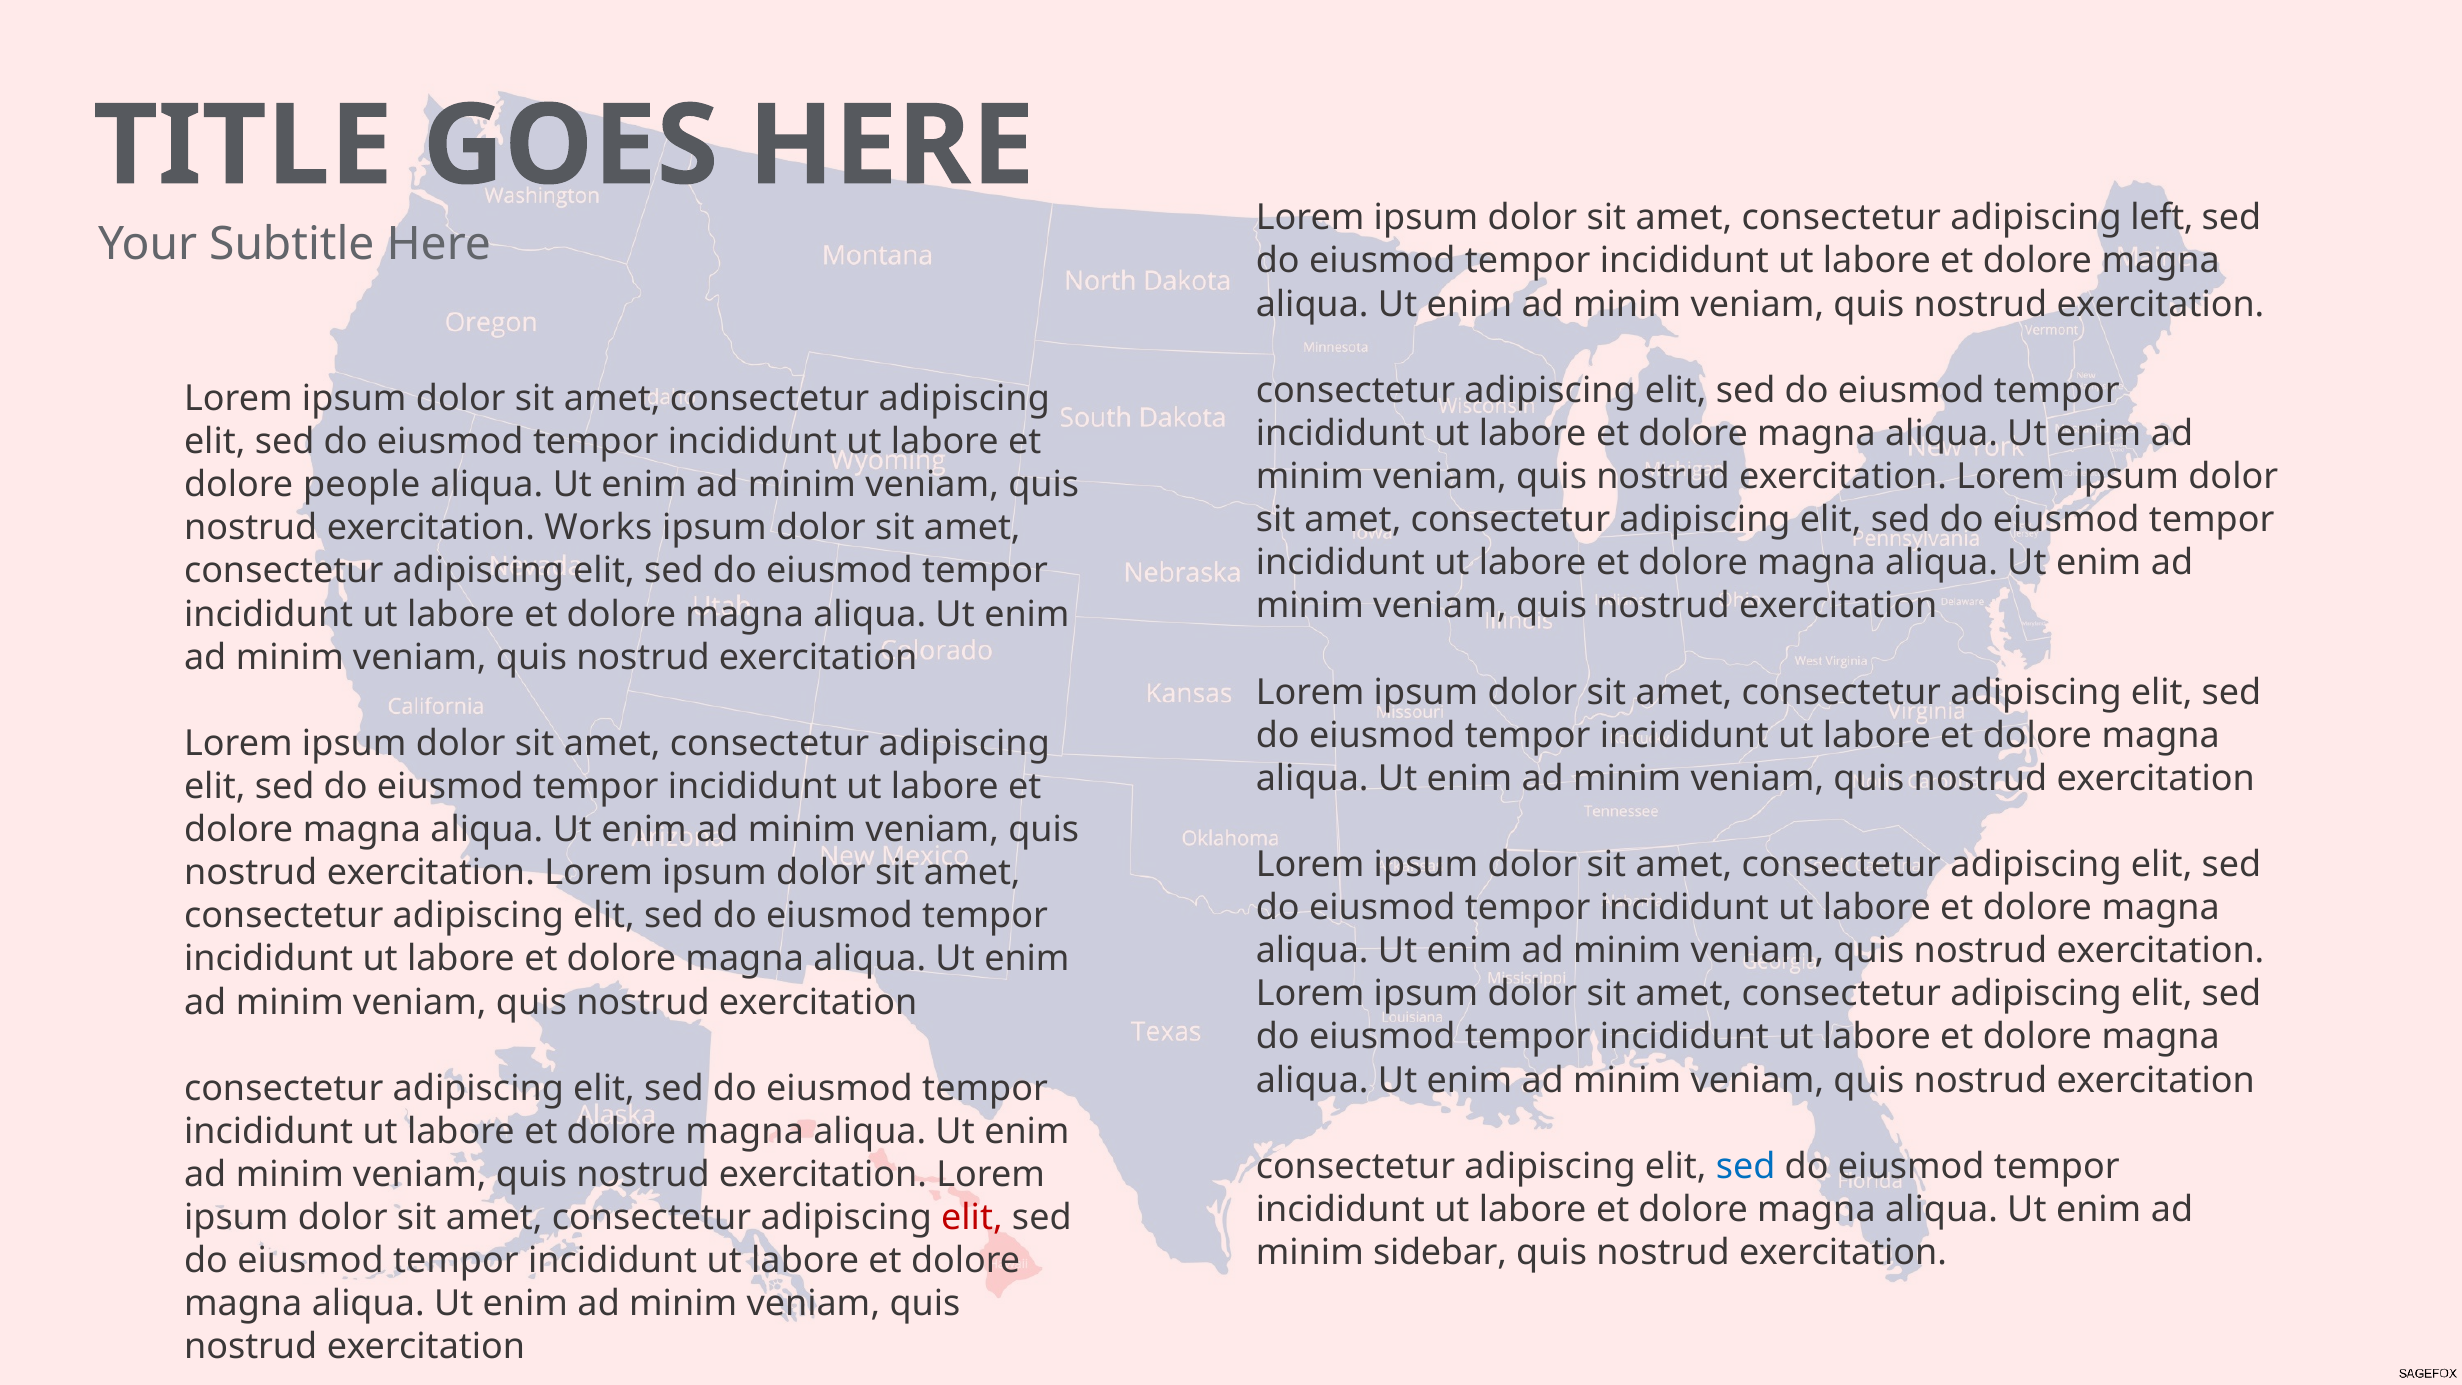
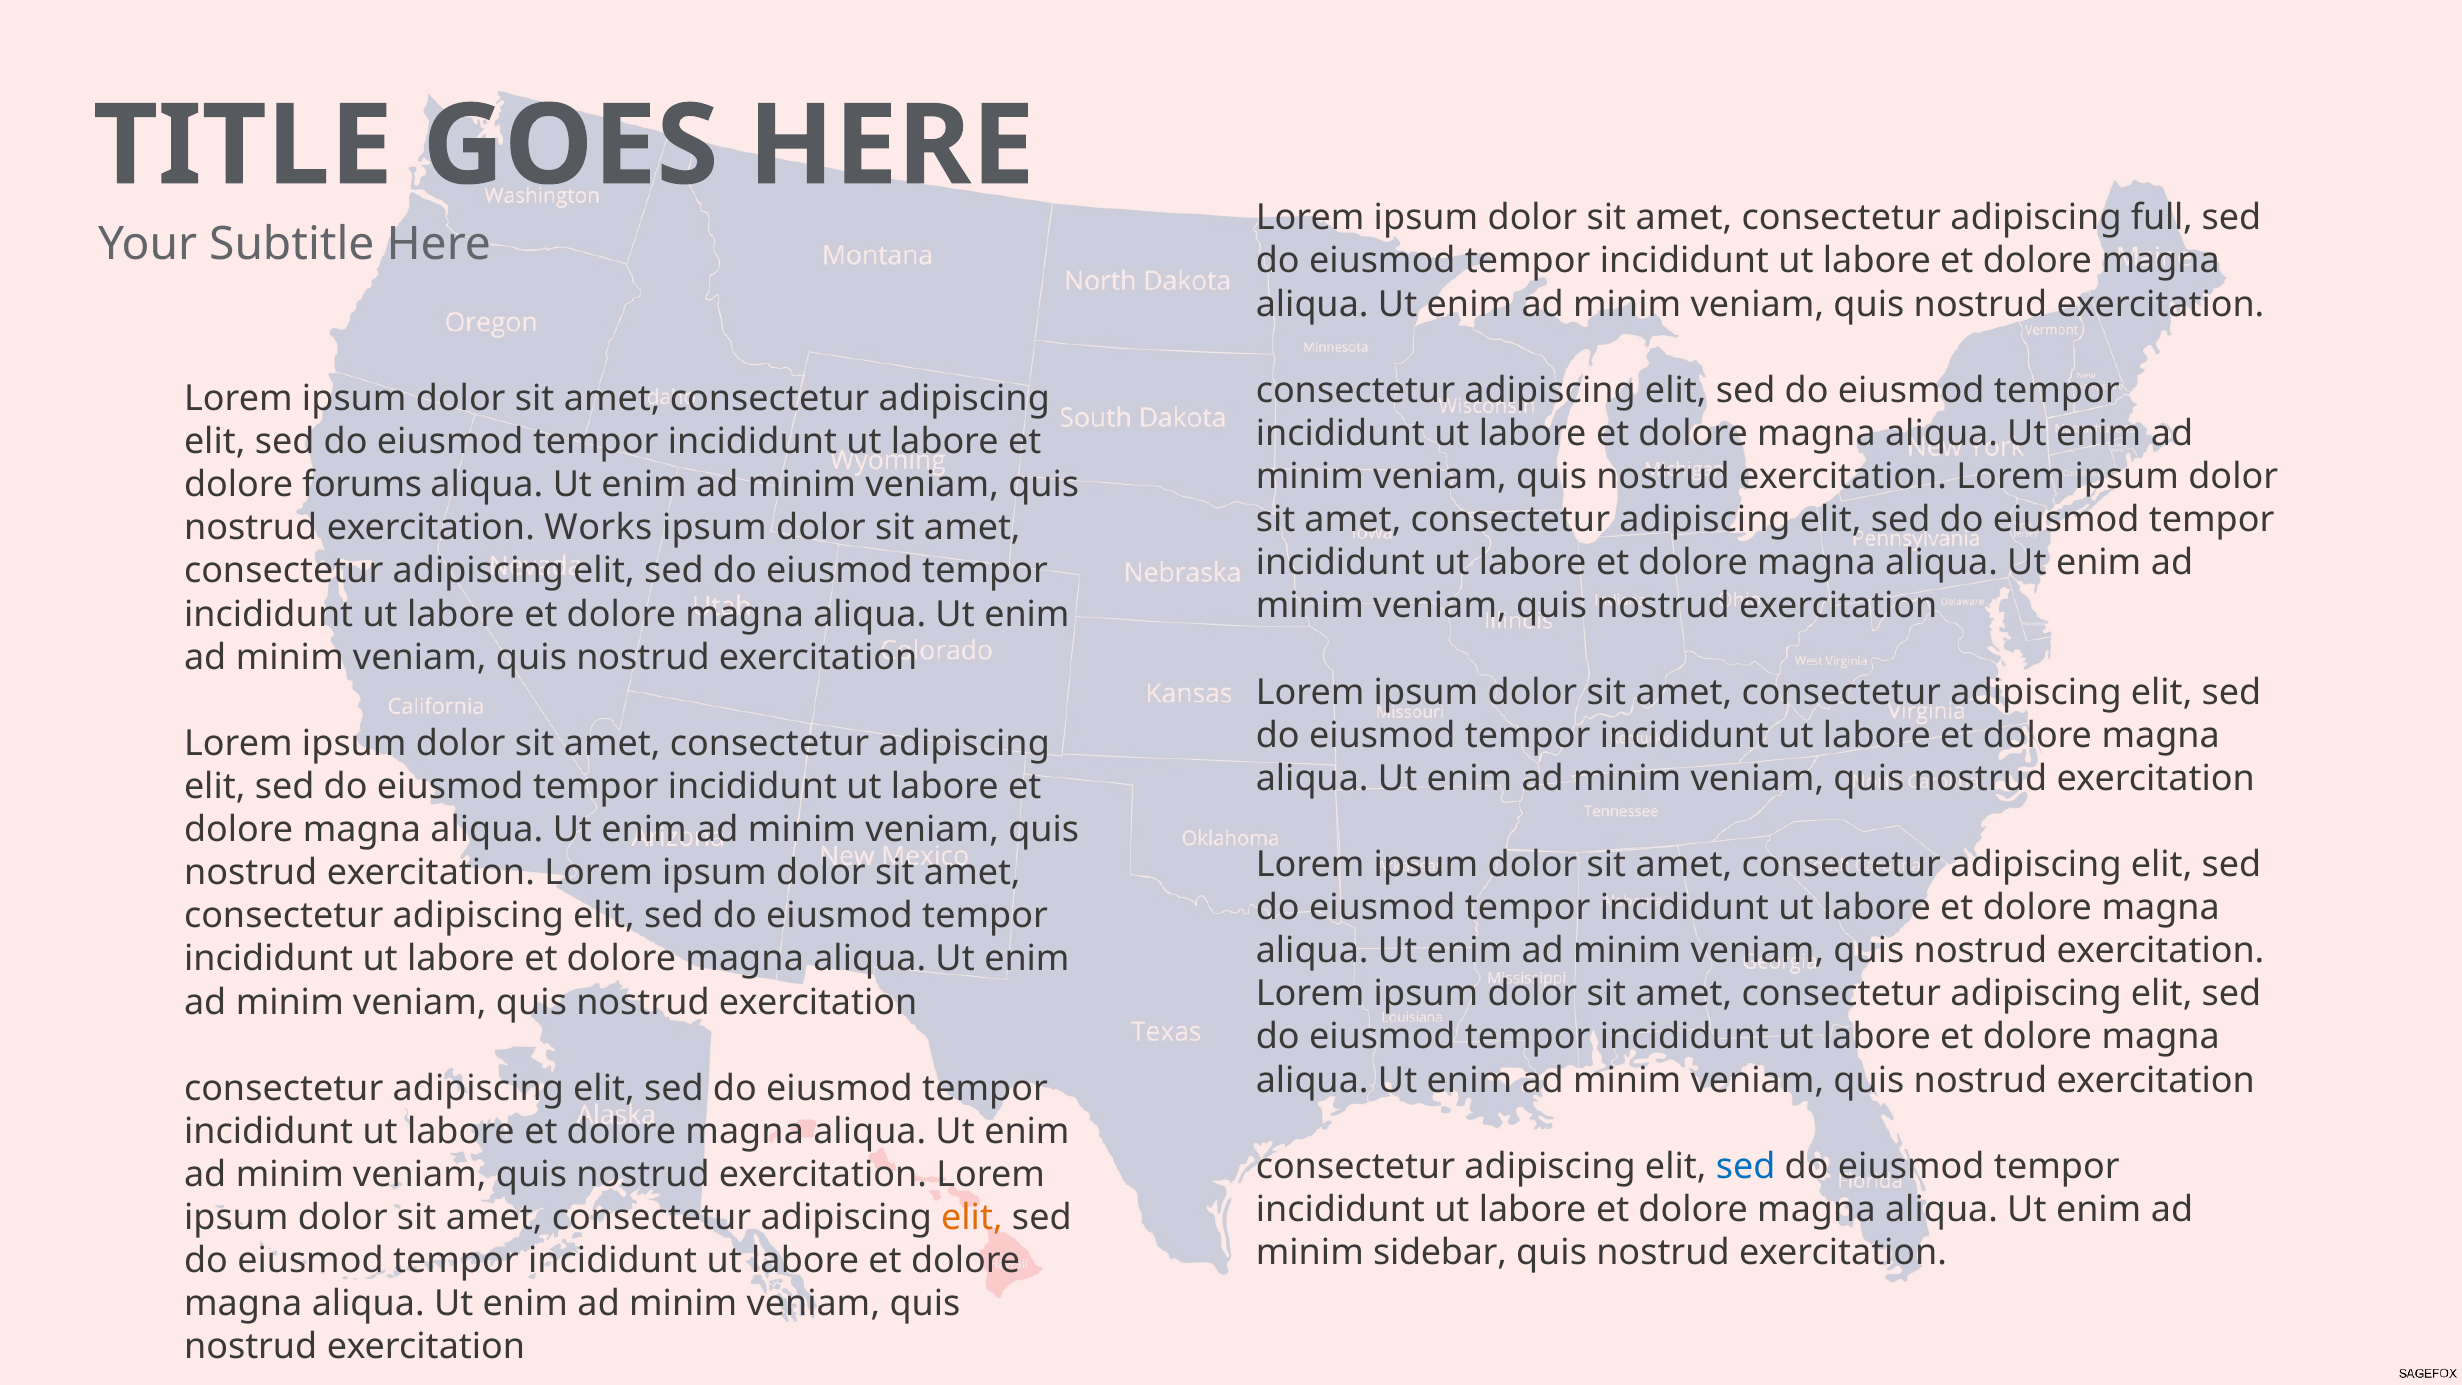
left: left -> full
people: people -> forums
elit at (972, 1218) colour: red -> orange
